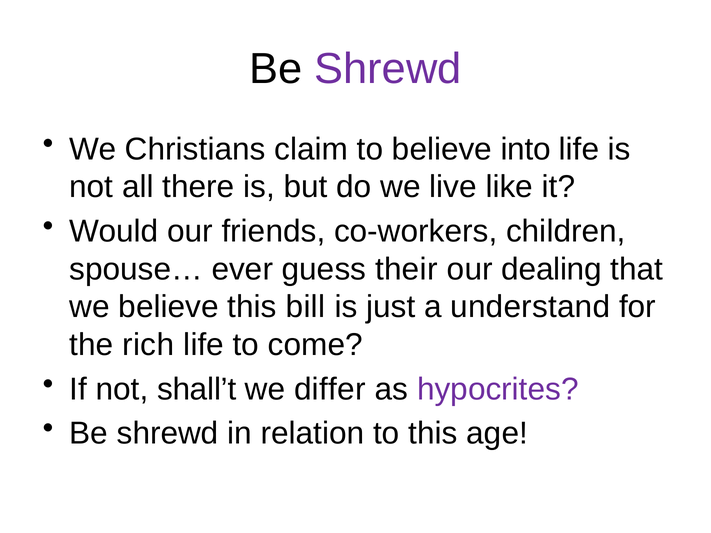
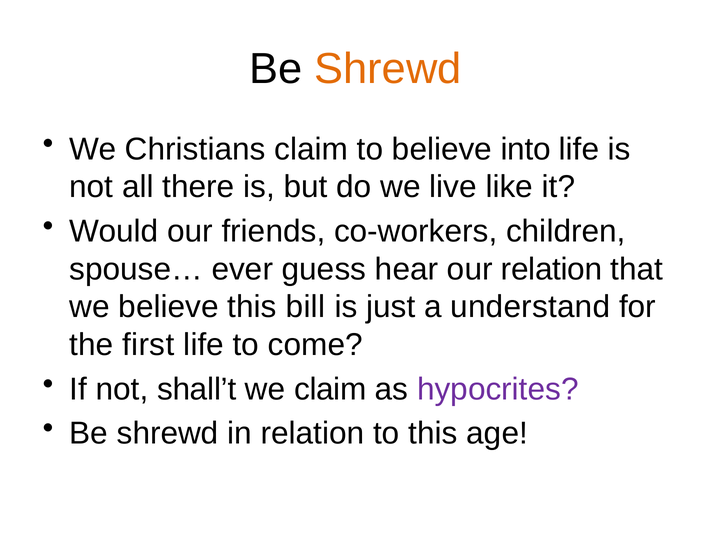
Shrewd at (388, 69) colour: purple -> orange
their: their -> hear
our dealing: dealing -> relation
rich: rich -> first
we differ: differ -> claim
